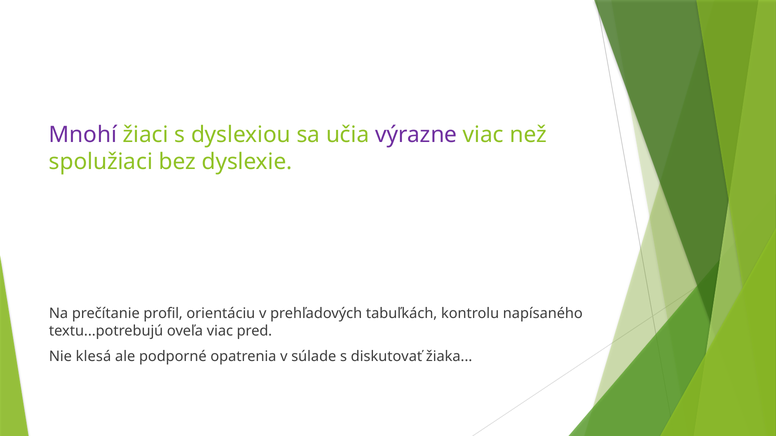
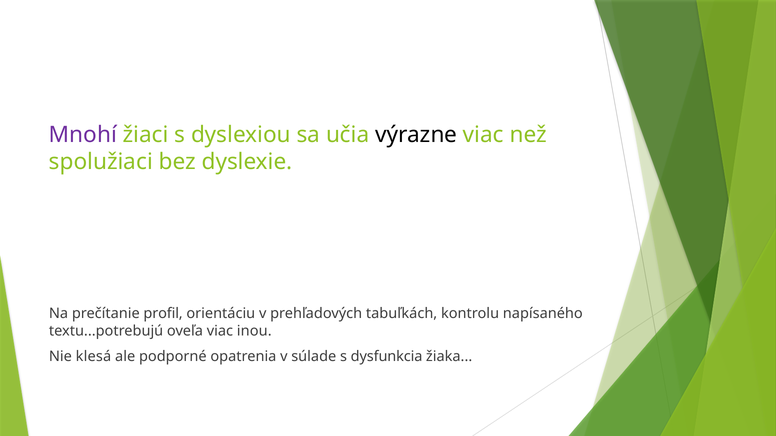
výrazne colour: purple -> black
pred: pred -> inou
diskutovať: diskutovať -> dysfunkcia
